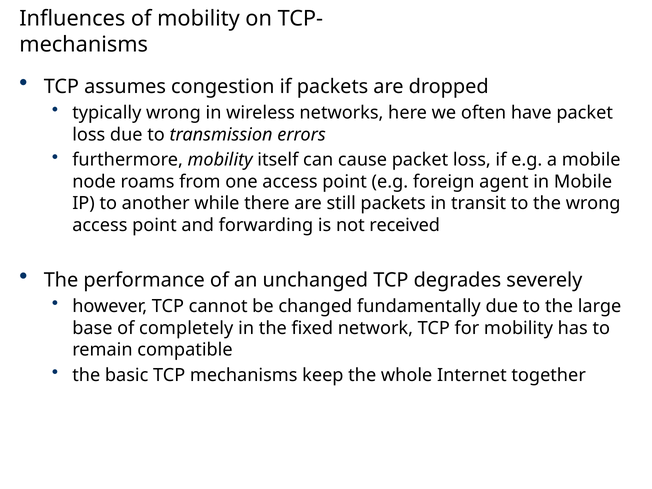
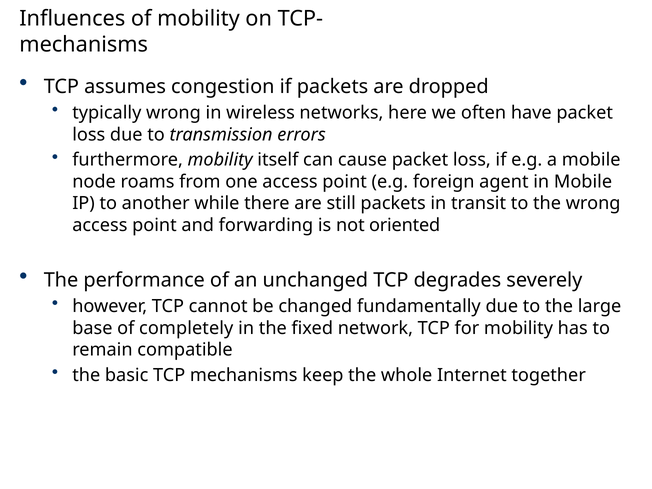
received: received -> oriented
